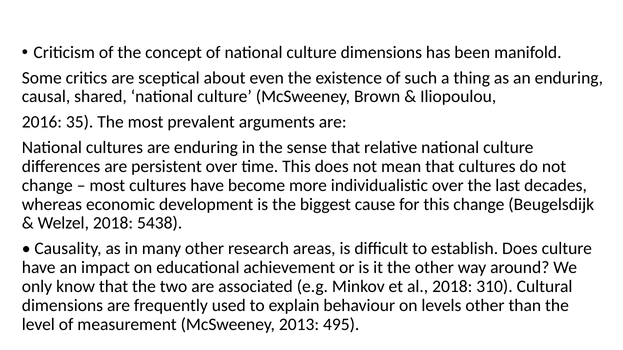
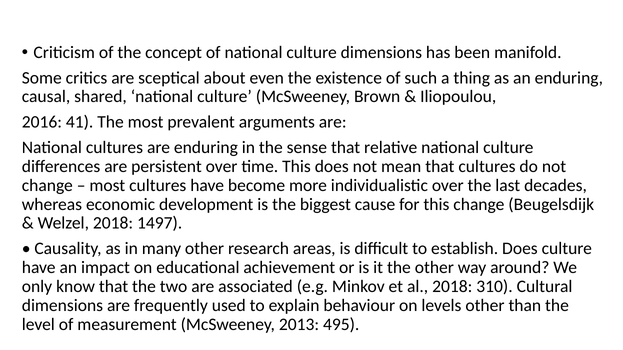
35: 35 -> 41
5438: 5438 -> 1497
